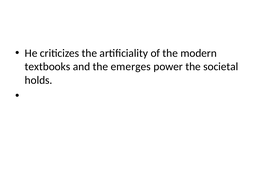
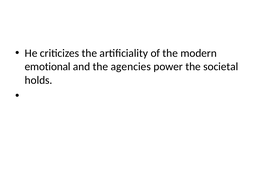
textbooks: textbooks -> emotional
emerges: emerges -> agencies
